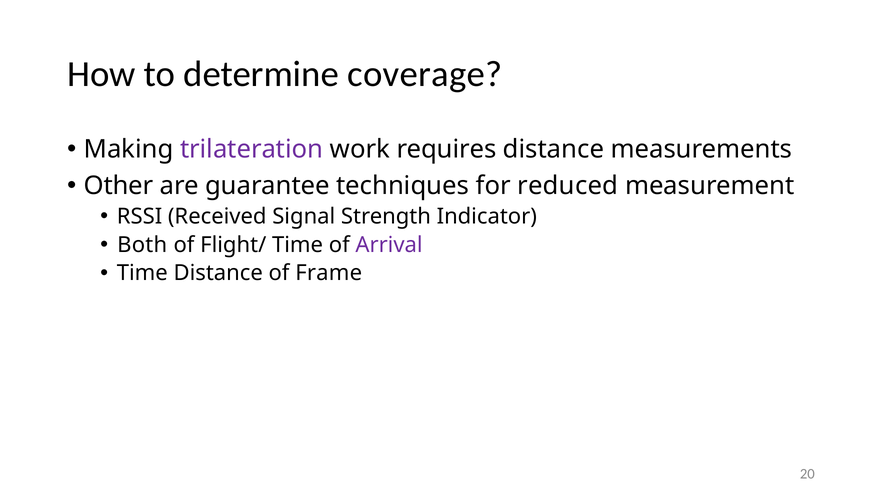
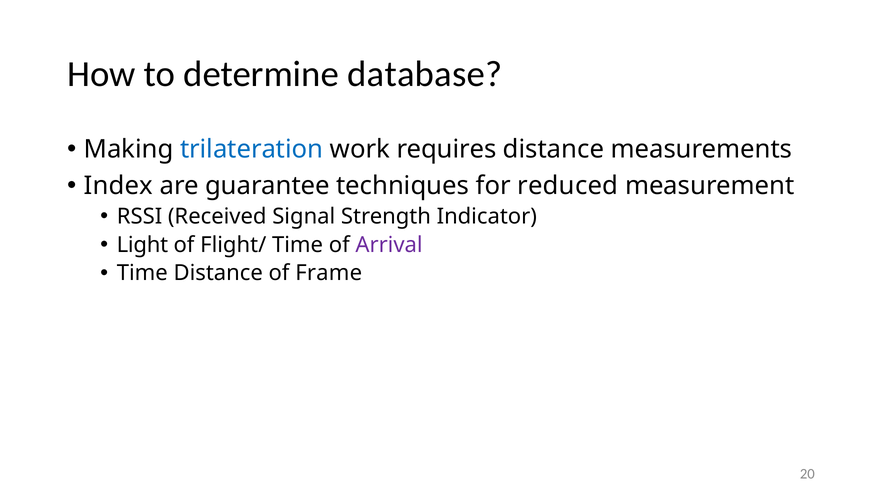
coverage: coverage -> database
trilateration colour: purple -> blue
Other: Other -> Index
Both: Both -> Light
